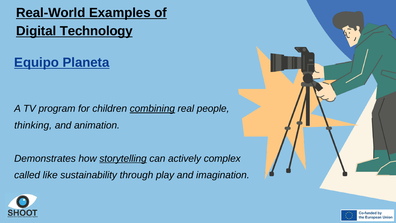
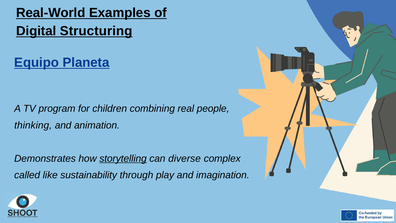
Technology: Technology -> Structuring
combining underline: present -> none
actively: actively -> diverse
